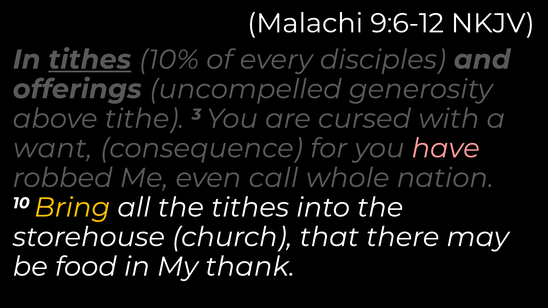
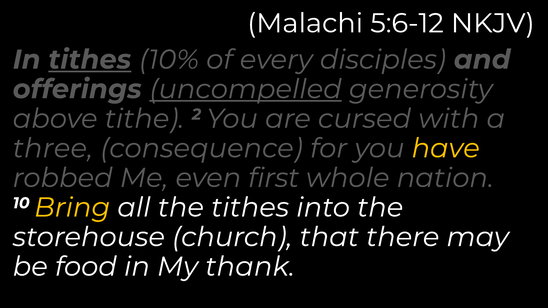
9:6-12: 9:6-12 -> 5:6-12
uncompelled underline: none -> present
3: 3 -> 2
want: want -> three
have colour: pink -> yellow
call: call -> first
